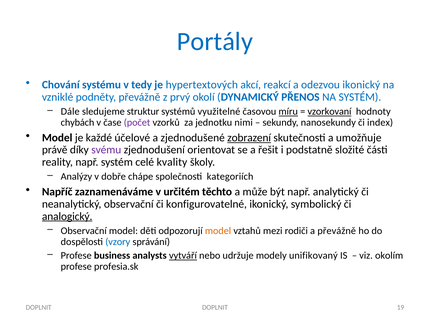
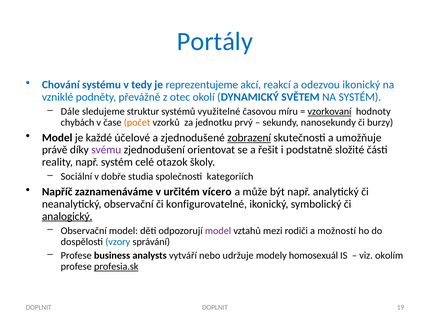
hypertextových: hypertextových -> reprezentujeme
prvý: prvý -> otec
PŘENOS: PŘENOS -> SVĚTEM
míru underline: present -> none
počet colour: purple -> orange
nimi: nimi -> prvý
index: index -> burzy
kvality: kvality -> otazok
Analýzy: Analýzy -> Sociální
chápe: chápe -> studia
těchto: těchto -> vícero
model at (218, 231) colour: orange -> purple
a převážně: převážně -> možností
vytváří underline: present -> none
unifikovaný: unifikovaný -> homosexuál
profesia.sk underline: none -> present
